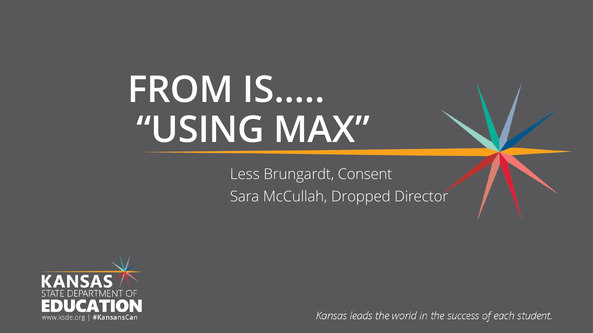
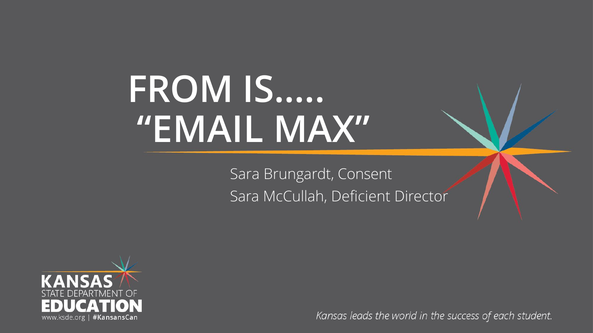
USING: USING -> EMAIL
Less at (245, 175): Less -> Sara
Dropped: Dropped -> Deficient
